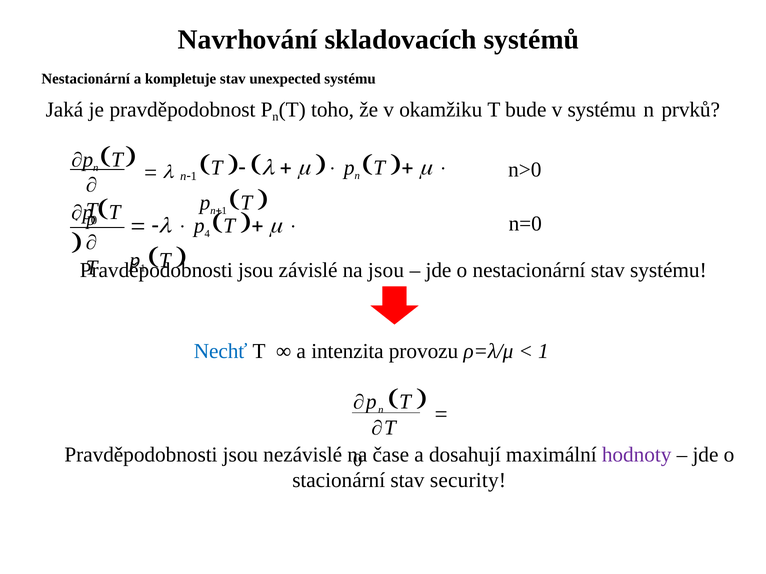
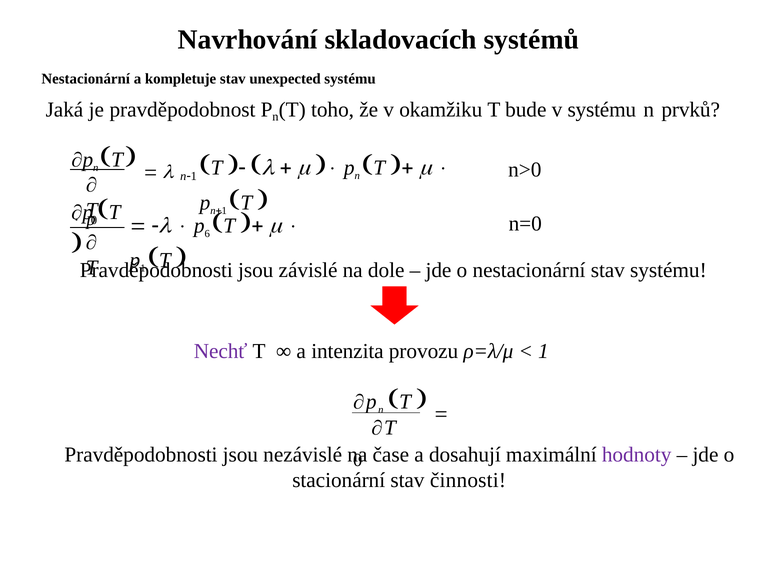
4: 4 -> 6
na jsou: jsou -> dole
Nechť colour: blue -> purple
security: security -> činnosti
